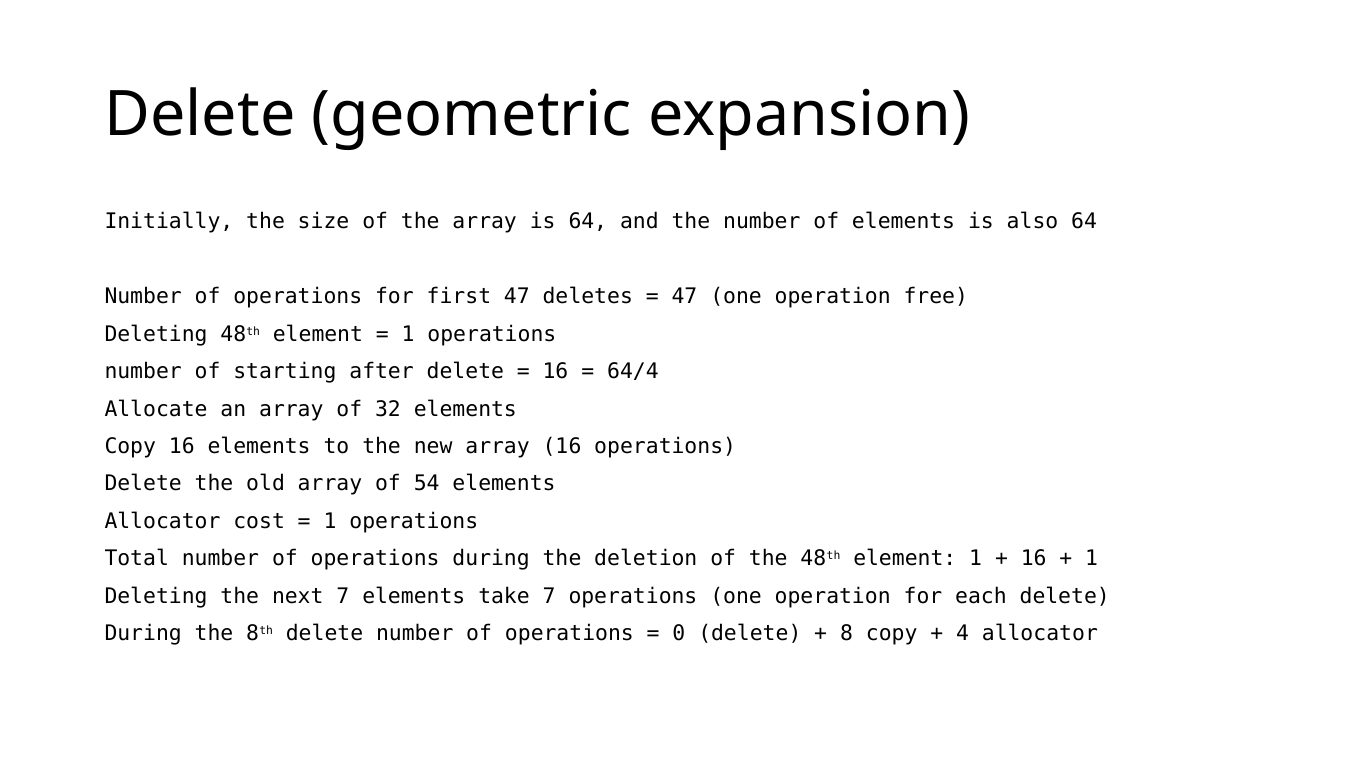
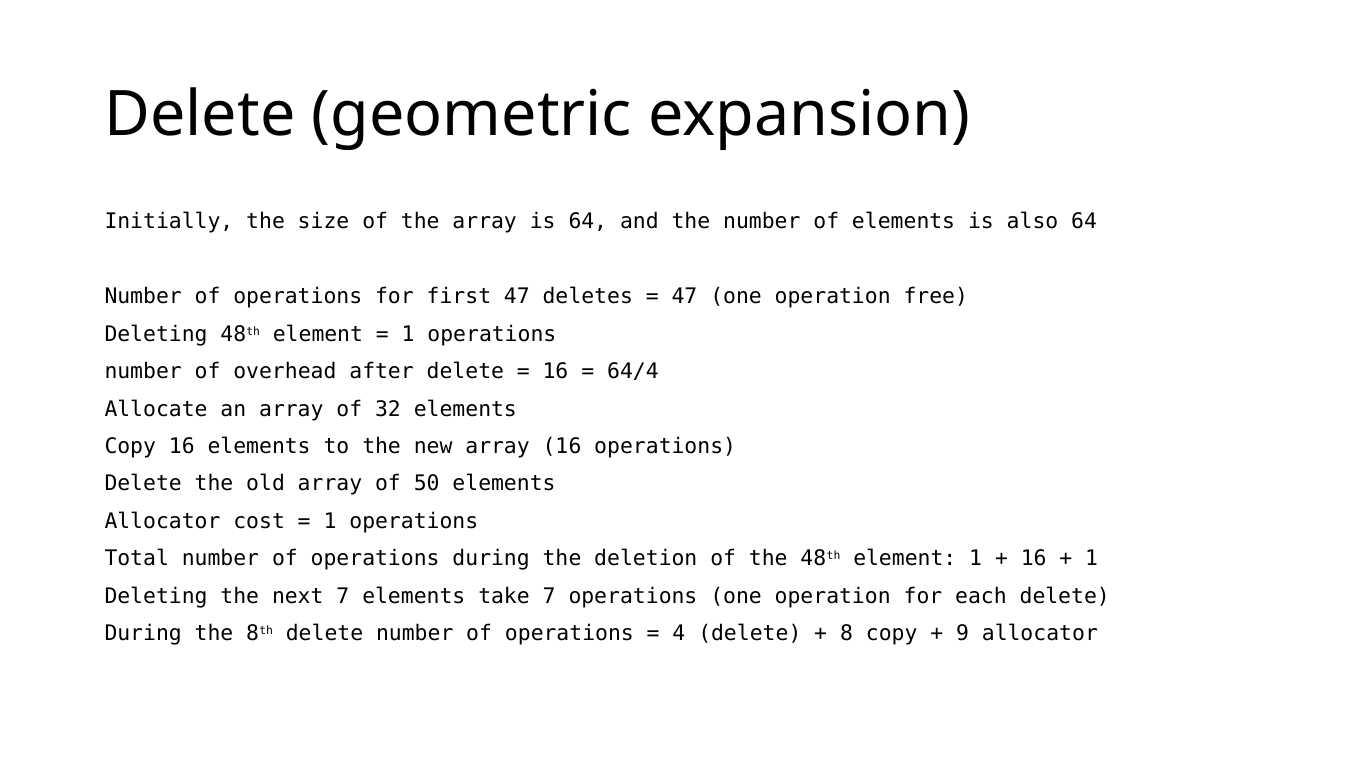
starting: starting -> overhead
54: 54 -> 50
0: 0 -> 4
4: 4 -> 9
